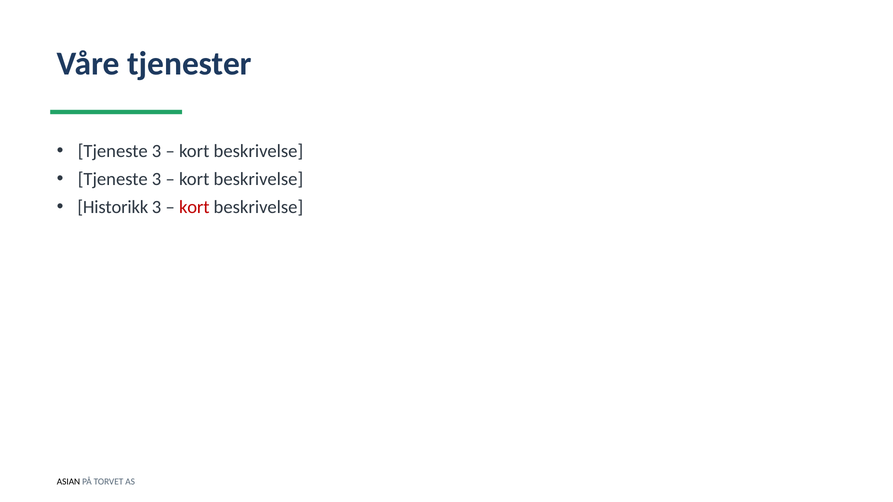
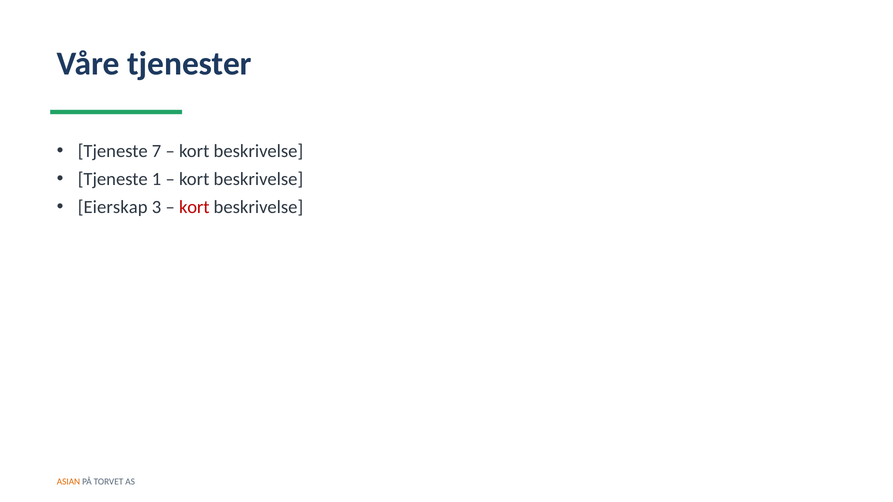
3 at (157, 151): 3 -> 7
3 at (157, 179): 3 -> 1
Historikk: Historikk -> Eierskap
ASIAN colour: black -> orange
